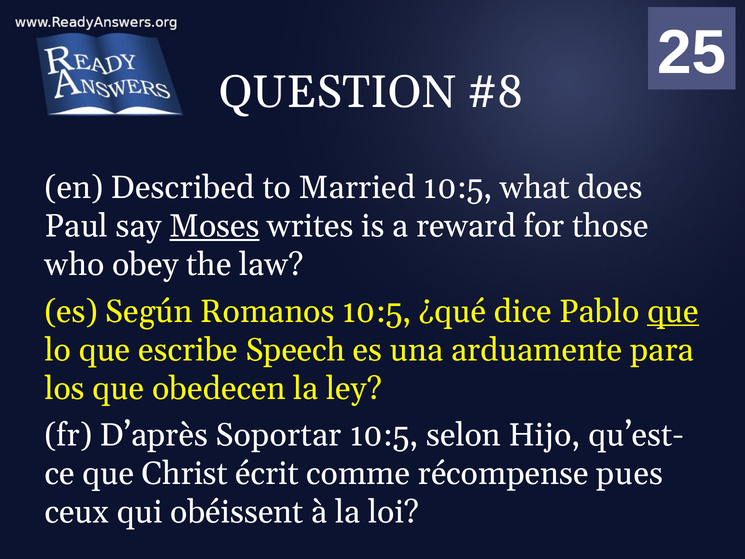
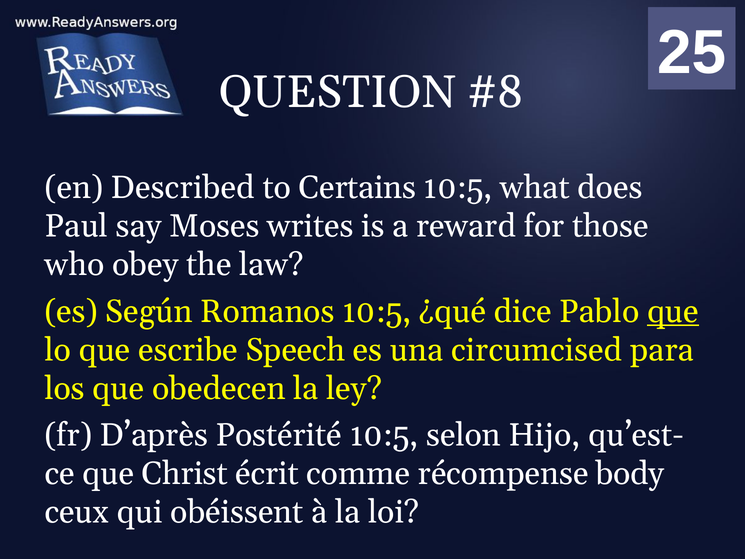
Married: Married -> Certains
Moses underline: present -> none
arduamente: arduamente -> circumcised
Soportar: Soportar -> Postérité
pues: pues -> body
